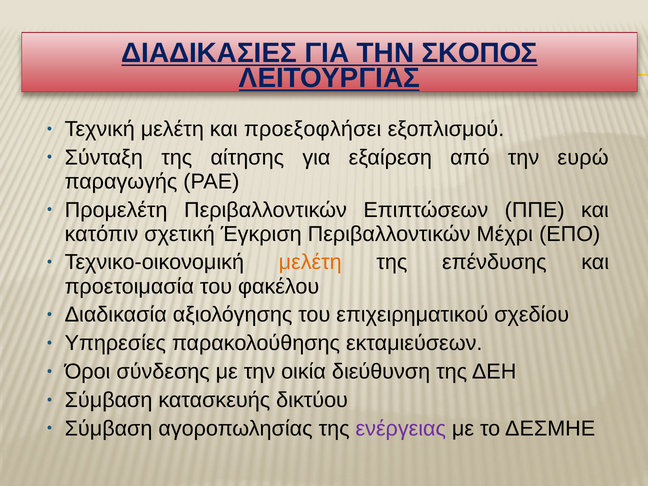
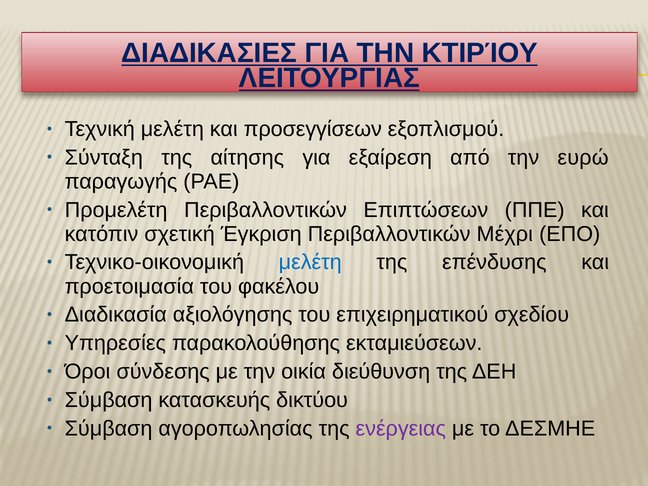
ΣΚΟΠΟΣ: ΣΚΟΠΟΣ -> ΚΤΙΡΊΟΥ
προεξοφλήσει: προεξοφλήσει -> προσεγγίσεων
μελέτη at (310, 262) colour: orange -> blue
